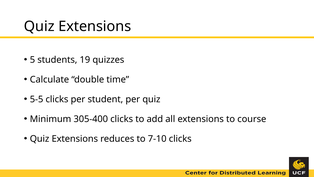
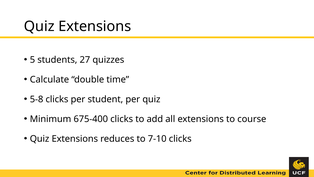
19: 19 -> 27
5-5: 5-5 -> 5-8
305-400: 305-400 -> 675-400
